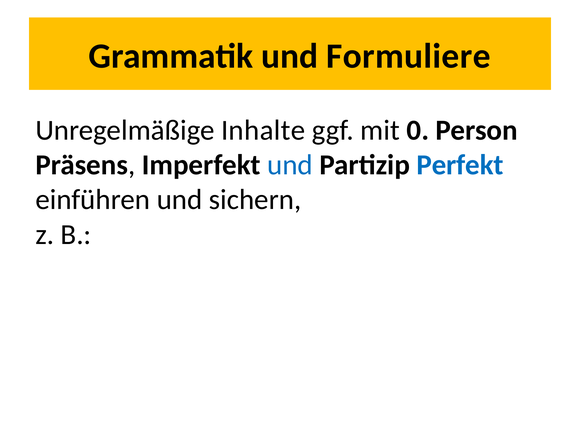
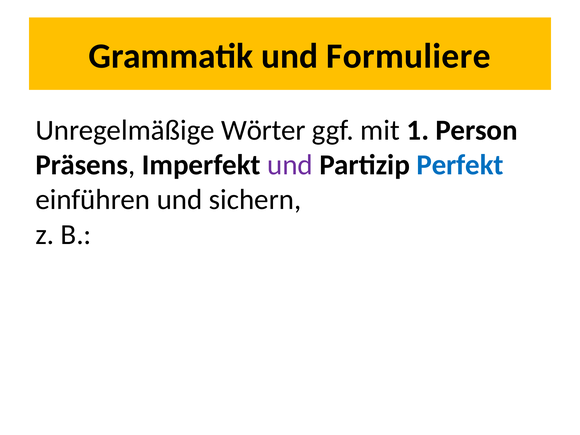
Inhalte: Inhalte -> Wörter
0: 0 -> 1
und at (290, 165) colour: blue -> purple
